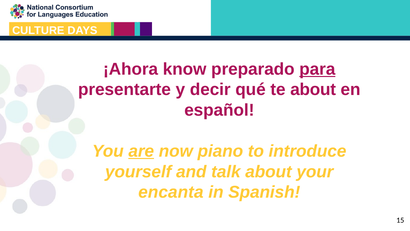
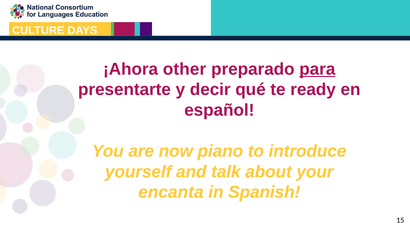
know: know -> other
te about: about -> ready
are underline: present -> none
